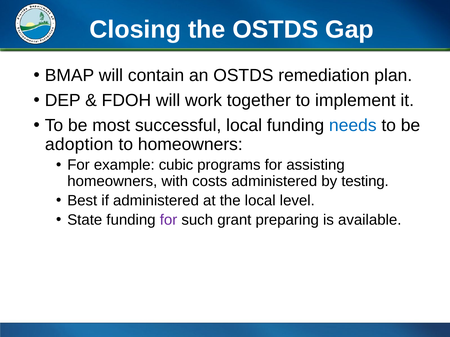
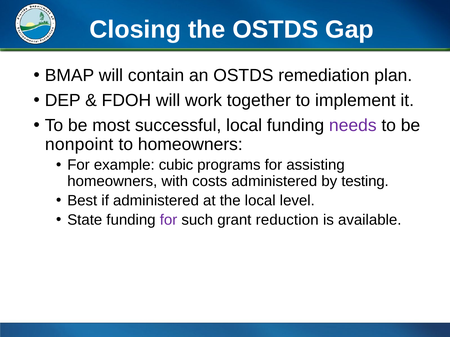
needs colour: blue -> purple
adoption: adoption -> nonpoint
preparing: preparing -> reduction
